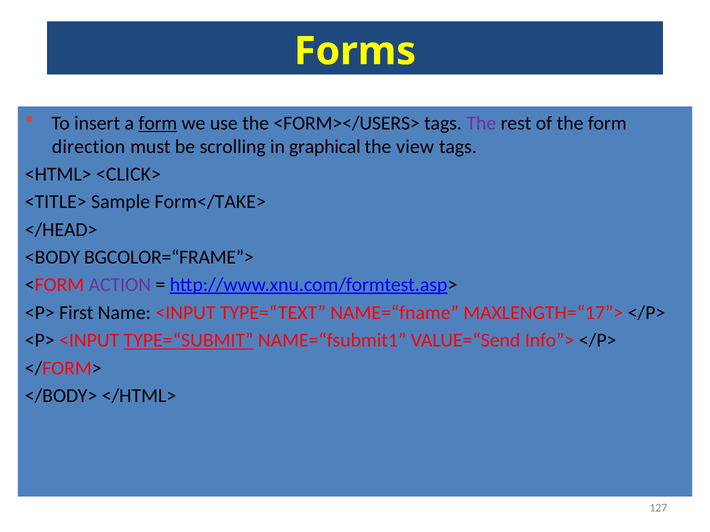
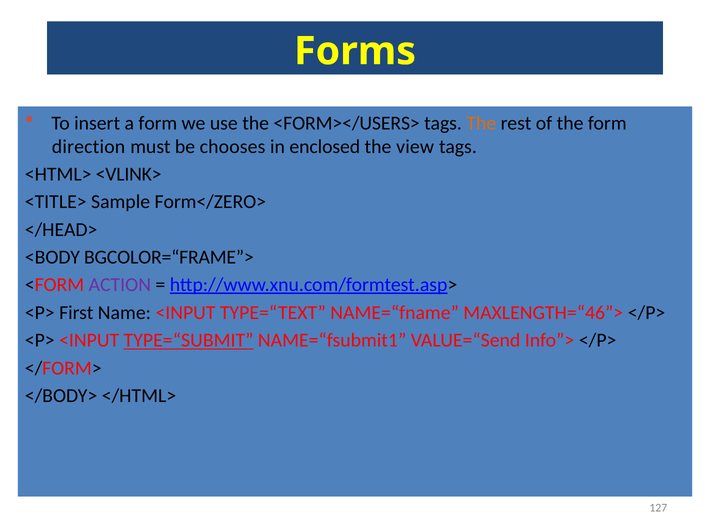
form at (158, 123) underline: present -> none
The at (481, 123) colour: purple -> orange
scrolling: scrolling -> chooses
graphical: graphical -> enclosed
<CLICK>: <CLICK> -> <VLINK>
Form</TAKE>: Form</TAKE> -> Form</ZERO>
MAXLENGTH=“17”>: MAXLENGTH=“17”> -> MAXLENGTH=“46”>
